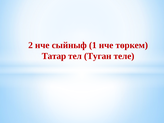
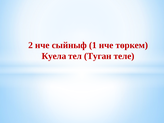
Татар: Татар -> Куела
